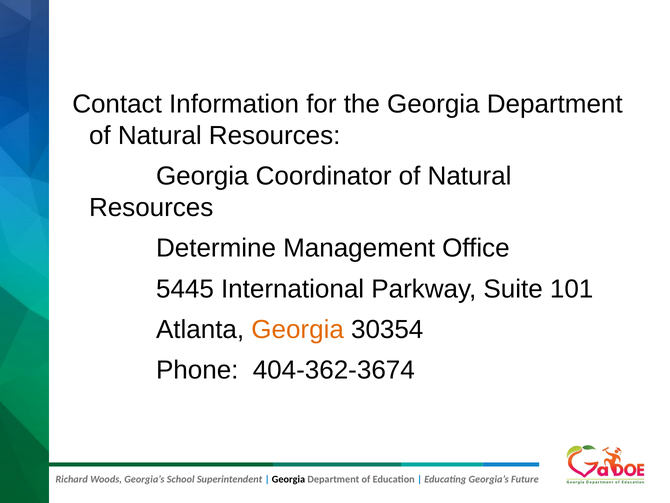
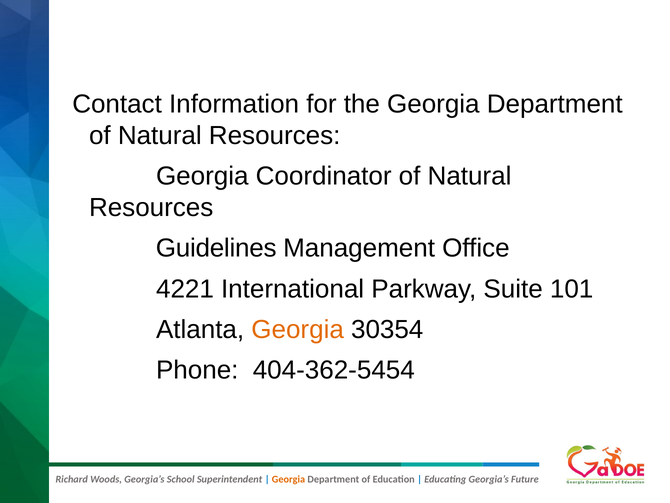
Determine: Determine -> Guidelines
5445: 5445 -> 4221
404-362-3674: 404-362-3674 -> 404-362-5454
Georgia at (288, 479) colour: black -> orange
